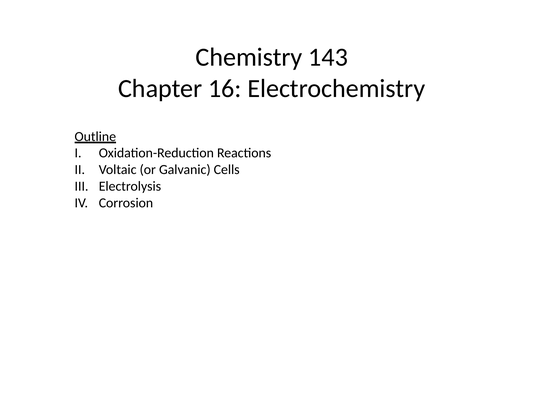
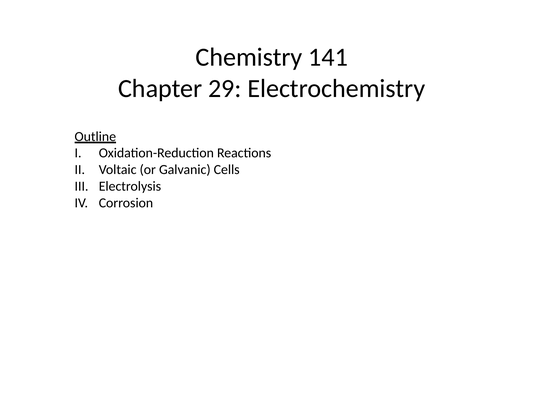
143: 143 -> 141
16: 16 -> 29
